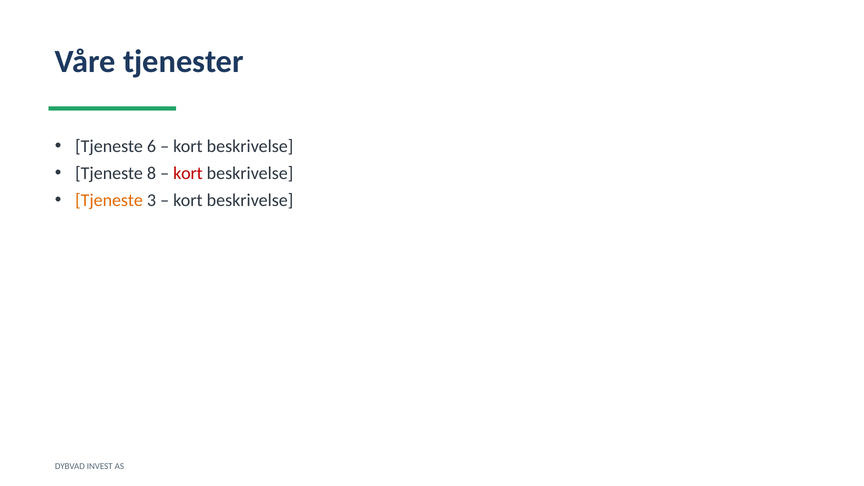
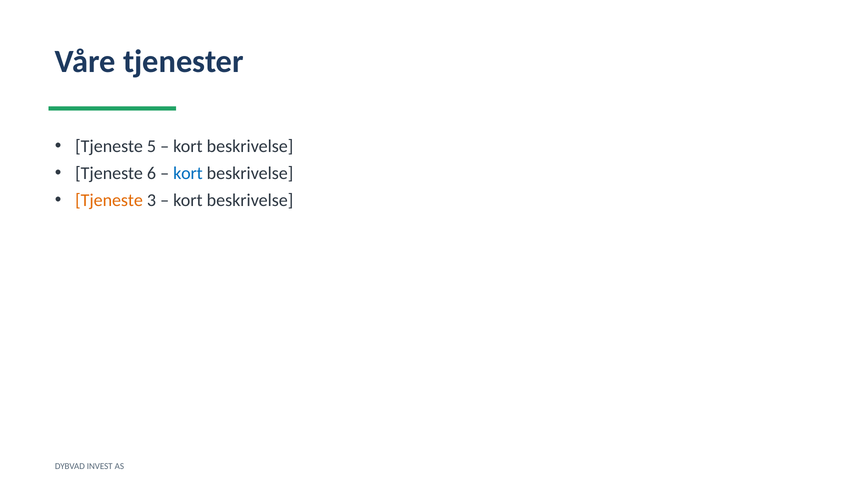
6: 6 -> 5
8: 8 -> 6
kort at (188, 173) colour: red -> blue
